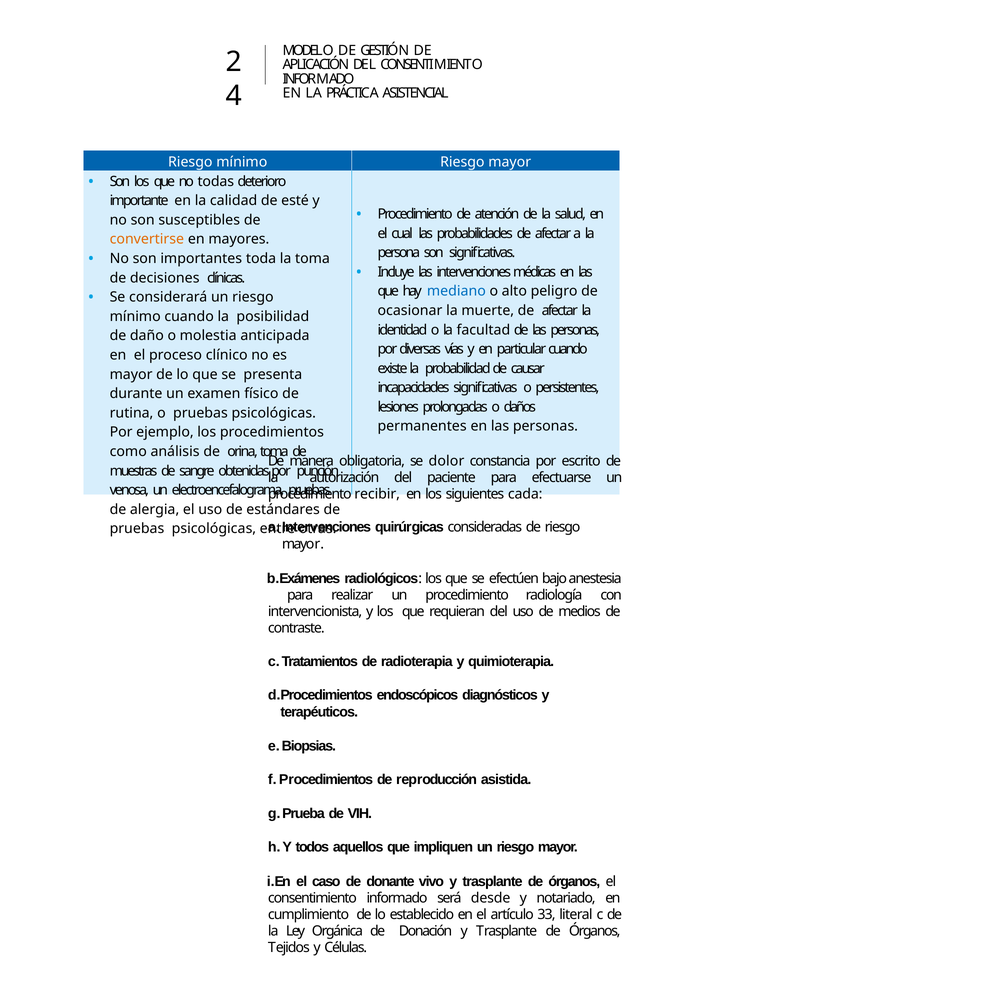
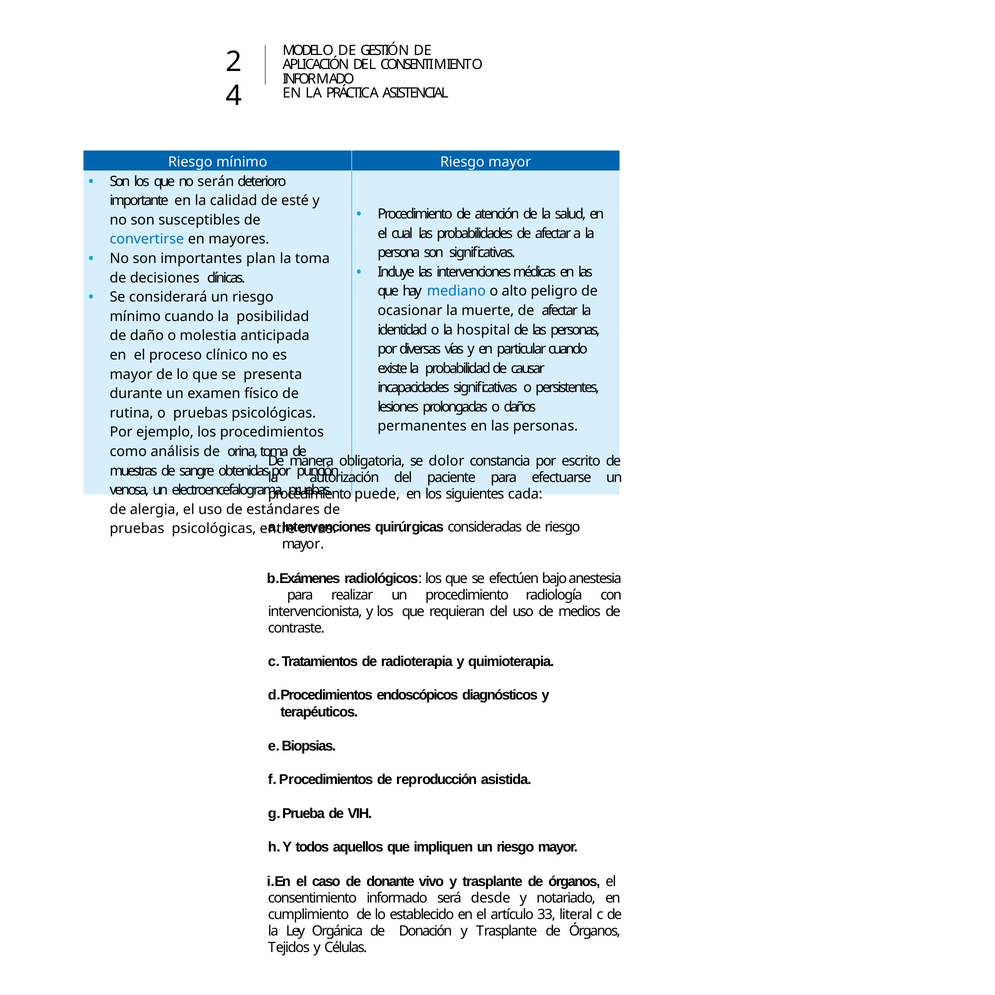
todas: todas -> serán
convertirse colour: orange -> blue
toda: toda -> plan
facultad: facultad -> hospital
recibir: recibir -> puede
